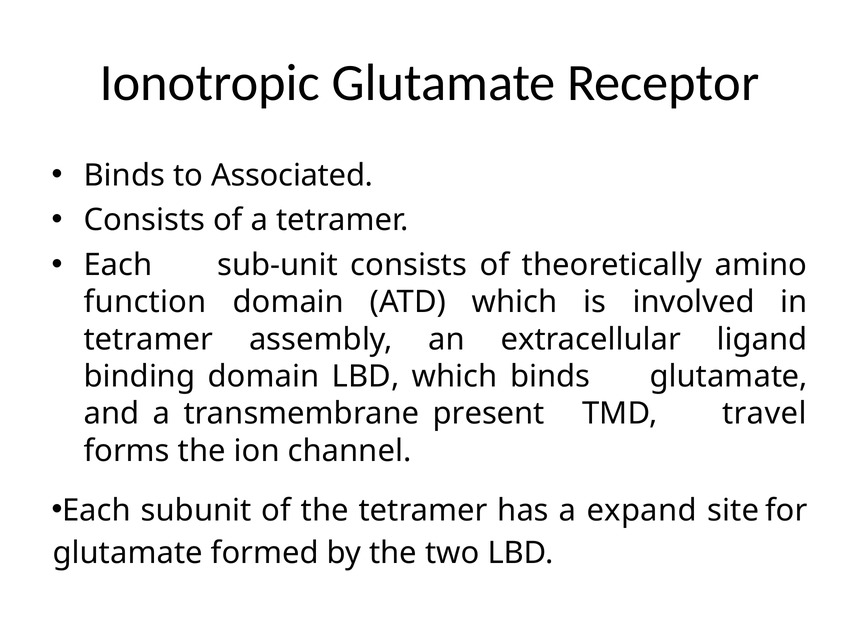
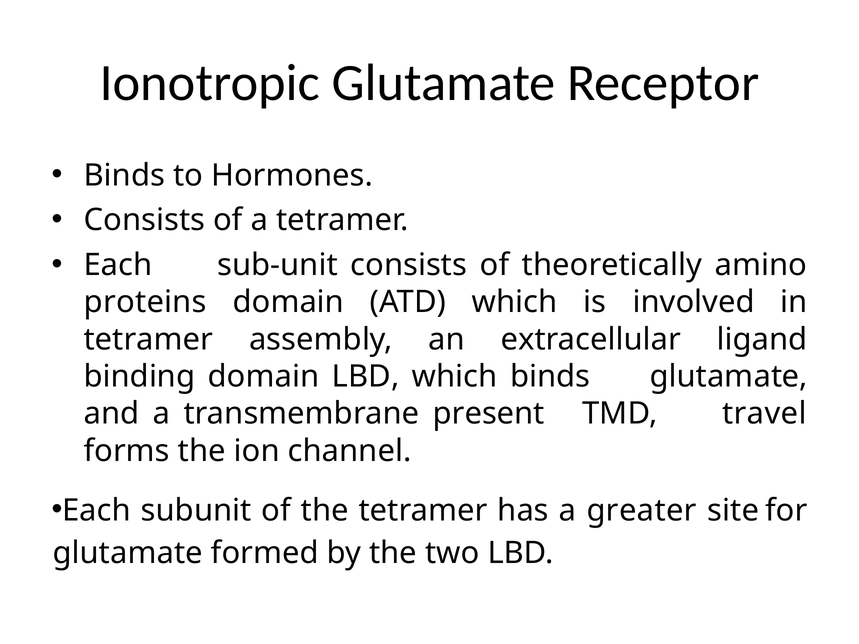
Associated: Associated -> Hormones
function: function -> proteins
expand: expand -> greater
